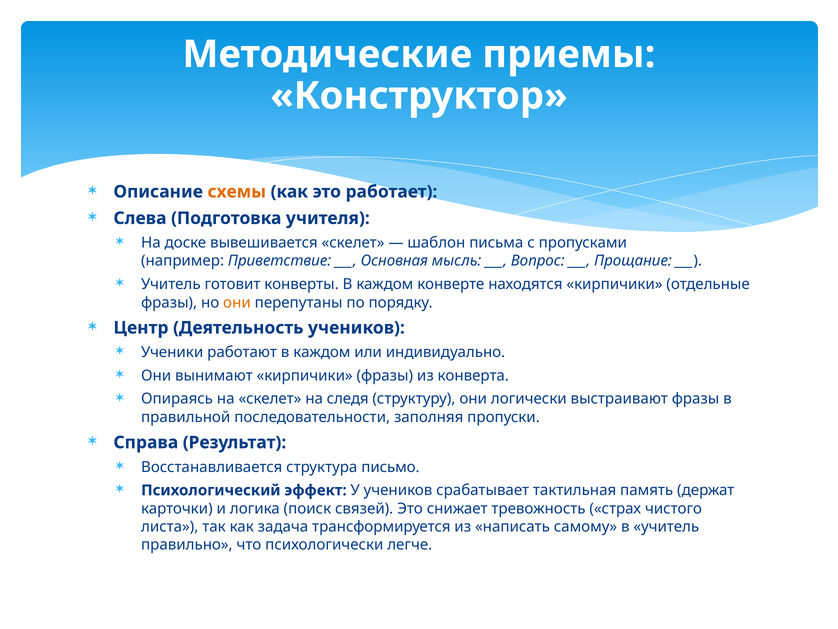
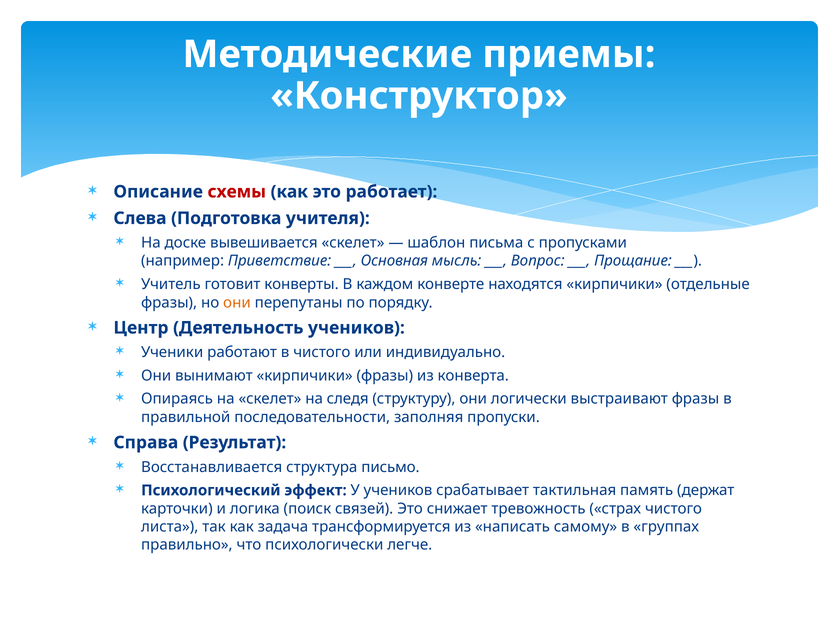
схемы colour: orange -> red
работают в каждом: каждом -> чистого
в учитель: учитель -> группах
